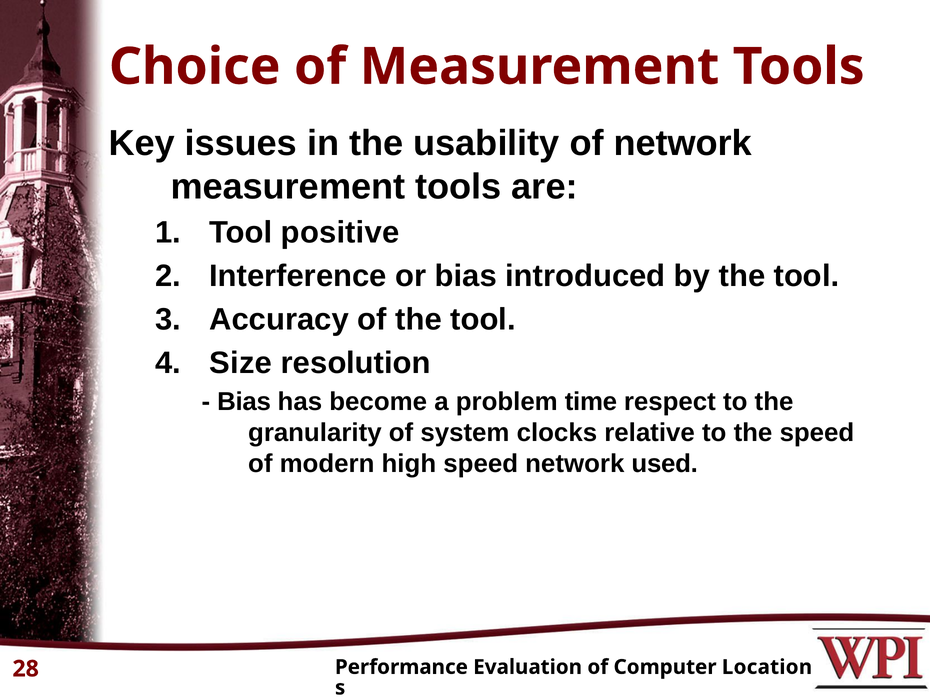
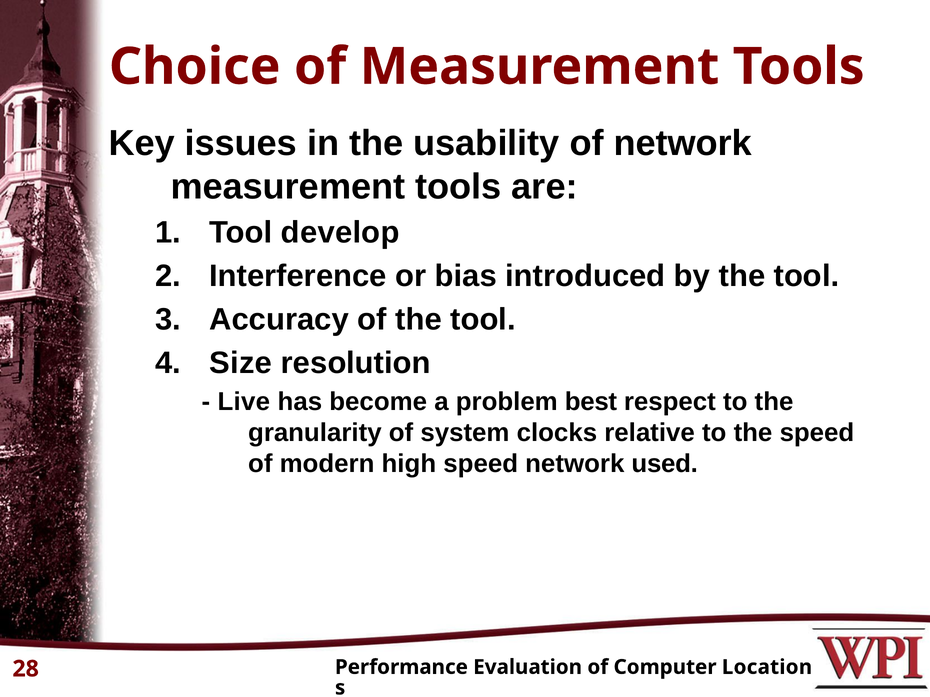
positive: positive -> develop
Bias at (244, 402): Bias -> Live
time: time -> best
